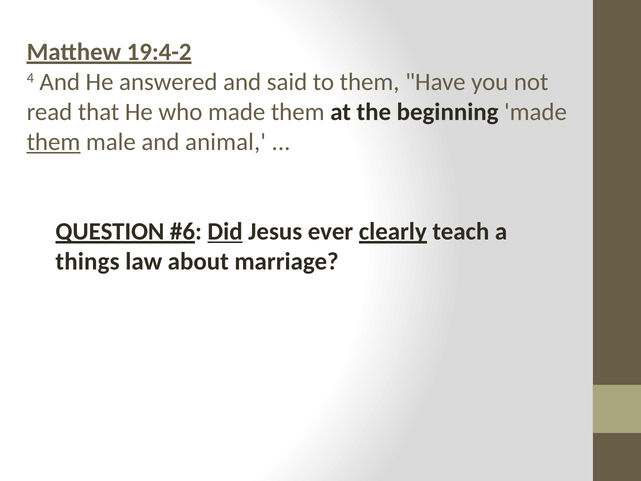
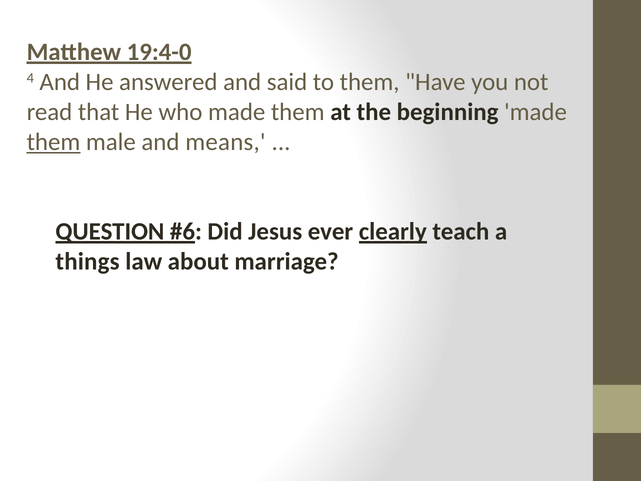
19:4-2: 19:4-2 -> 19:4-0
animal: animal -> means
Did underline: present -> none
